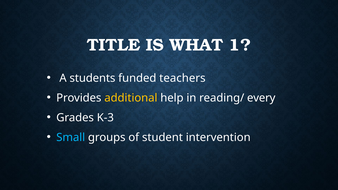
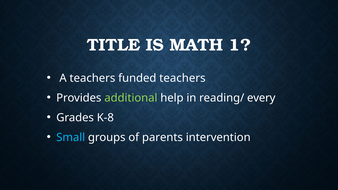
WHAT: WHAT -> MATH
A students: students -> teachers
additional colour: yellow -> light green
K-3: K-3 -> K-8
student: student -> parents
